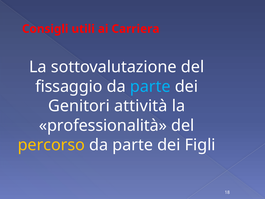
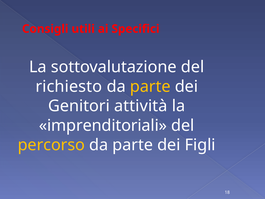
Carriera: Carriera -> Specifici
fissaggio: fissaggio -> richiesto
parte at (150, 86) colour: light blue -> yellow
professionalità: professionalità -> imprenditoriali
